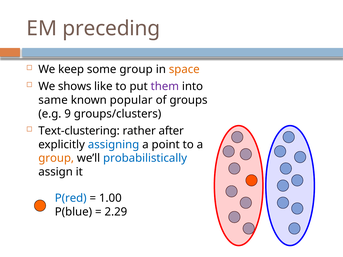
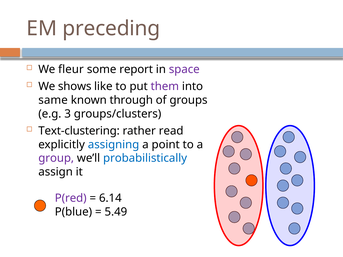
keep: keep -> fleur
some group: group -> report
space colour: orange -> purple
popular: popular -> through
9: 9 -> 3
after: after -> read
group at (56, 158) colour: orange -> purple
P(red colour: blue -> purple
1.00: 1.00 -> 6.14
2.29: 2.29 -> 5.49
